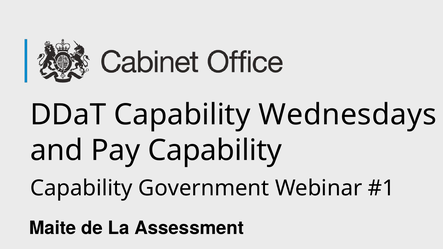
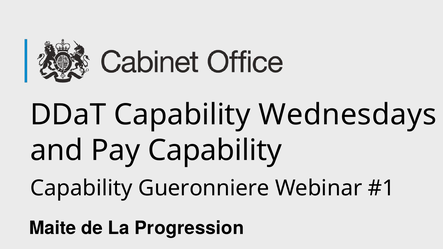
Government: Government -> Gueronniere
Assessment: Assessment -> Progression
